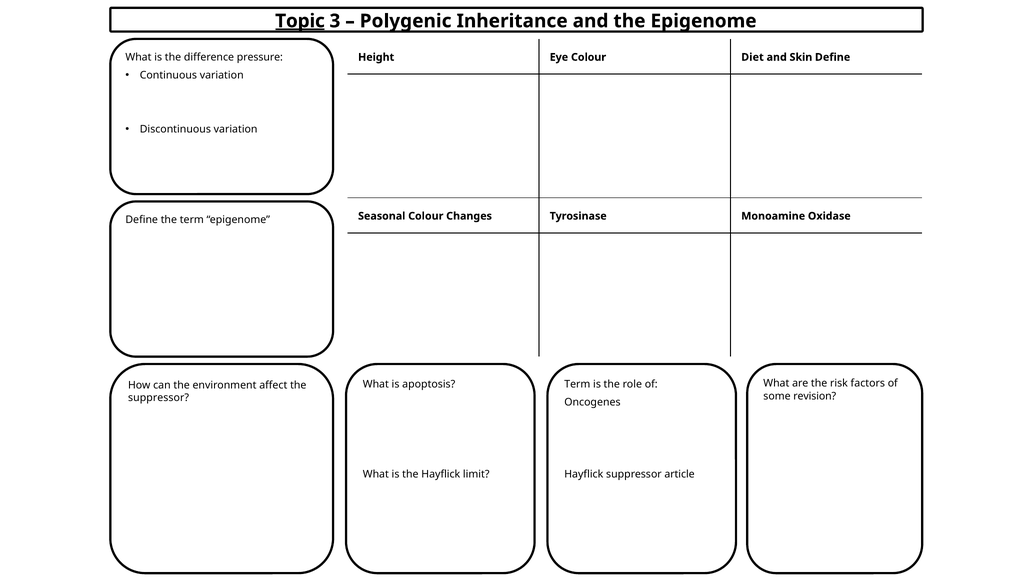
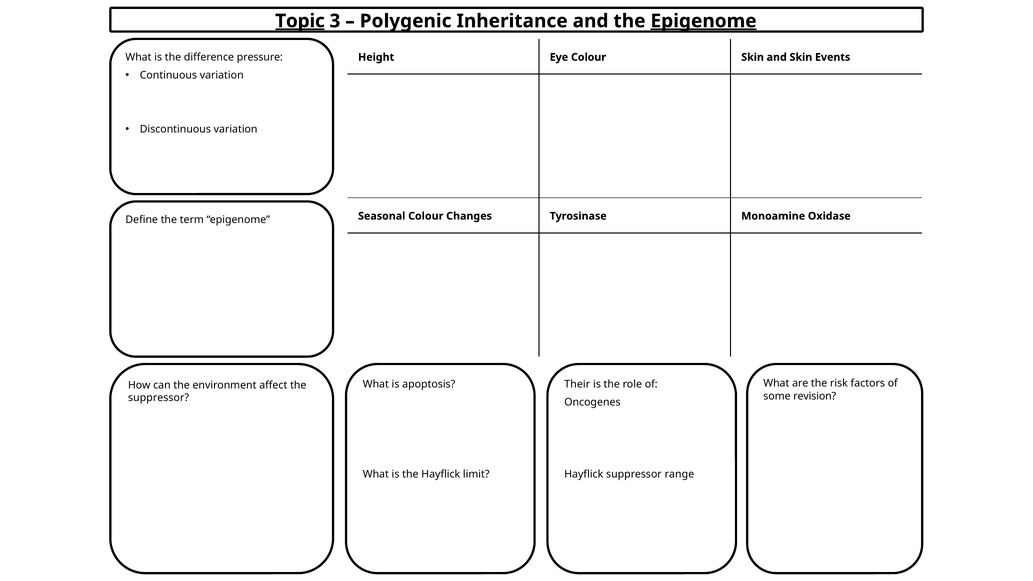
Epigenome at (704, 21) underline: none -> present
Colour Diet: Diet -> Skin
Skin Define: Define -> Events
Term at (577, 384): Term -> Their
article: article -> range
